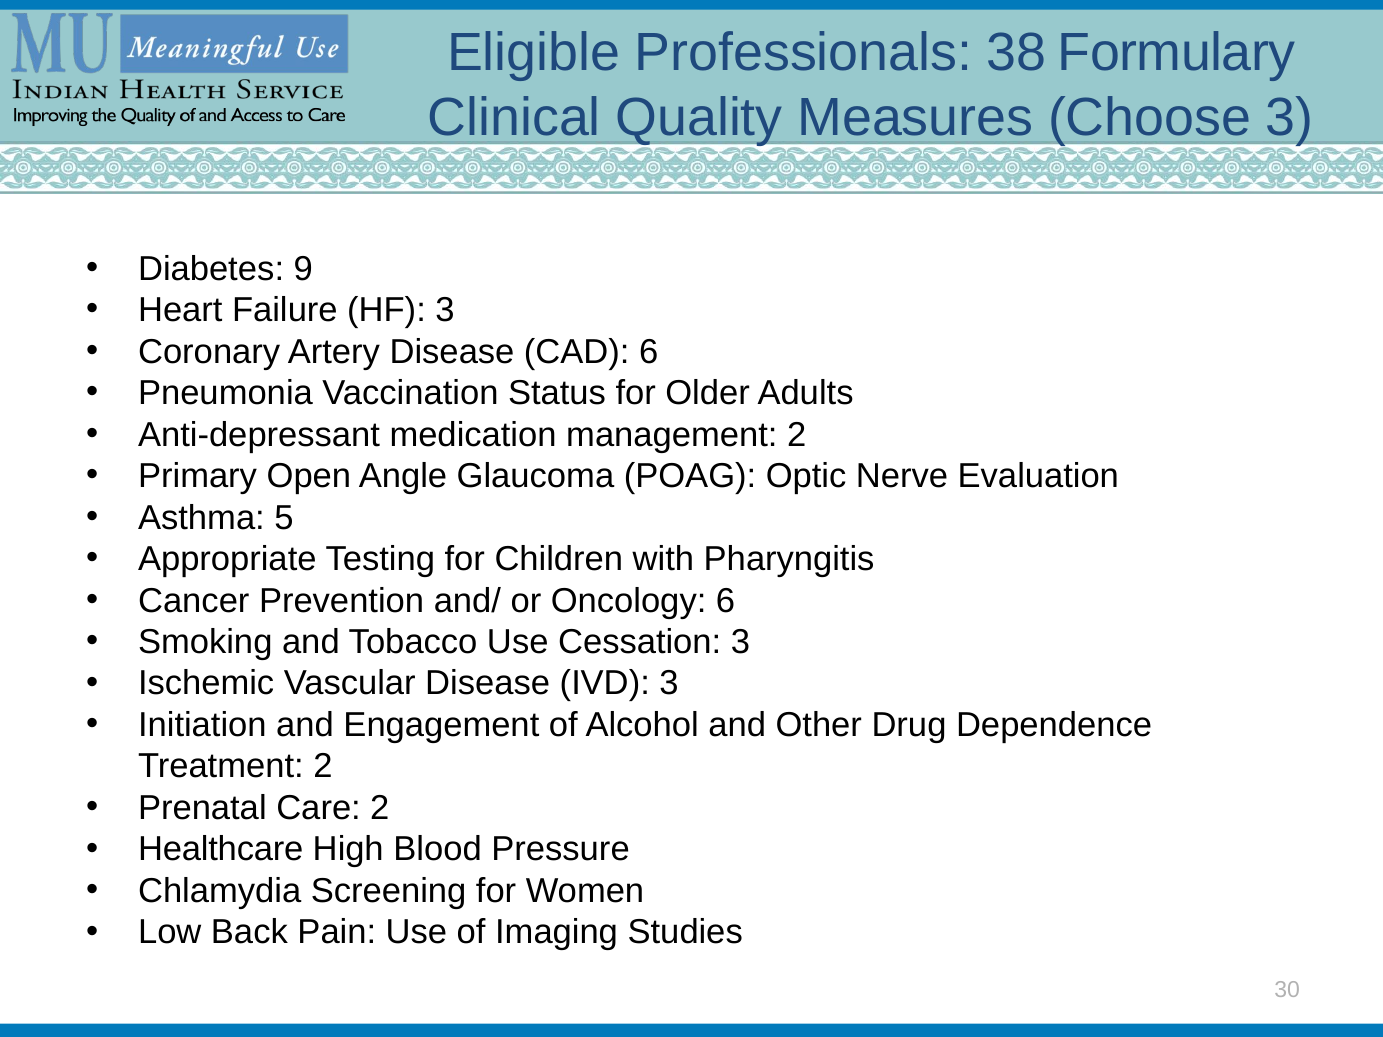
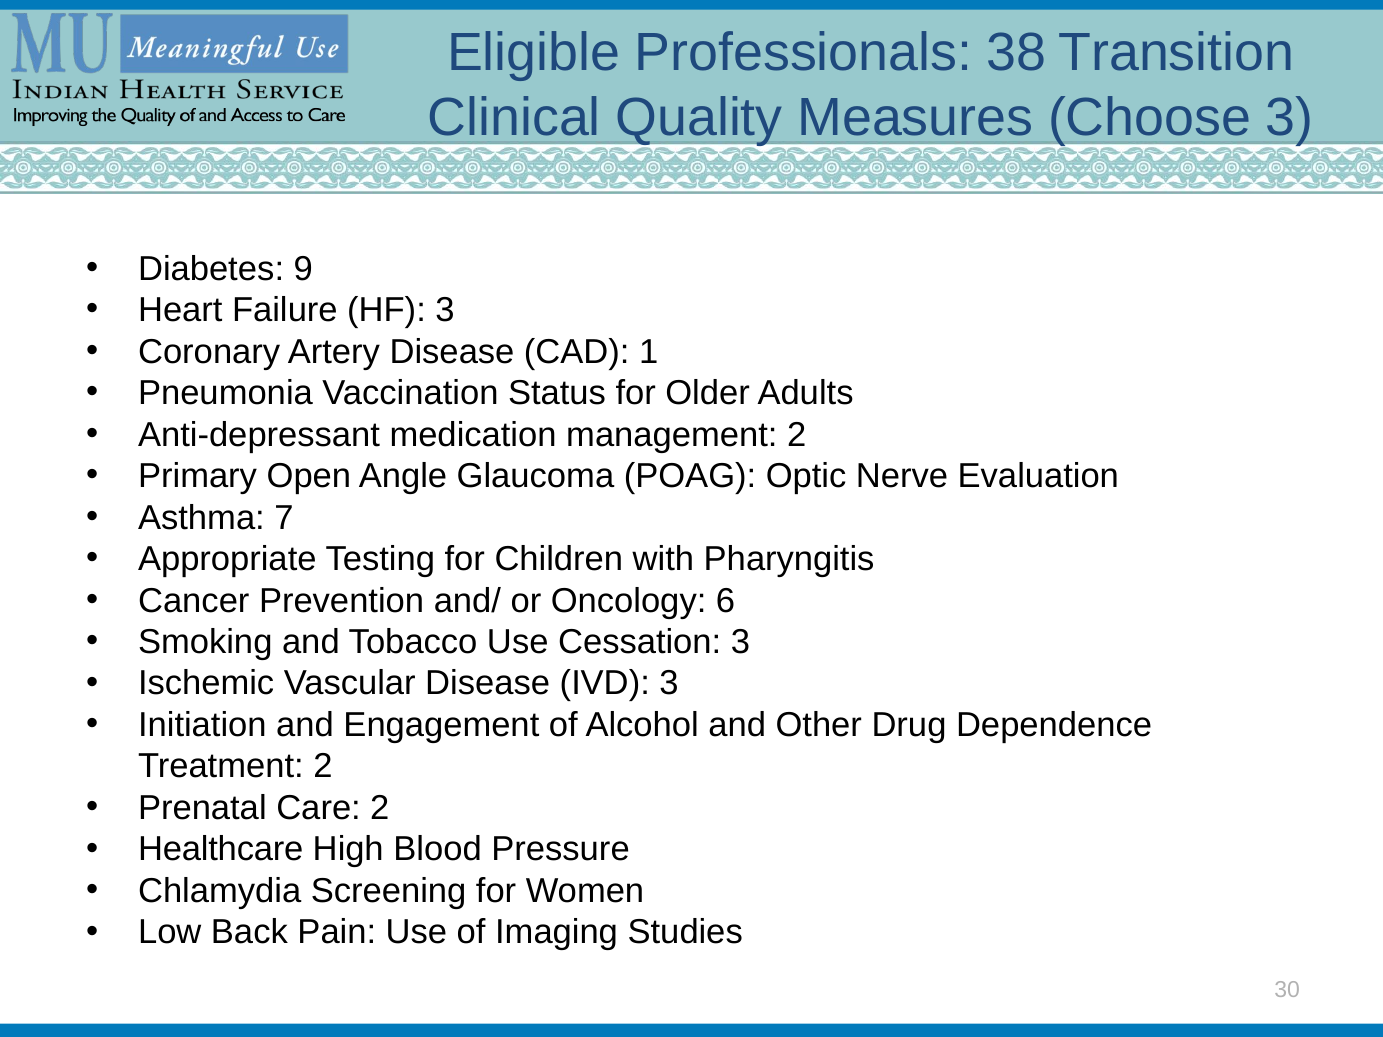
Formulary: Formulary -> Transition
CAD 6: 6 -> 1
5: 5 -> 7
